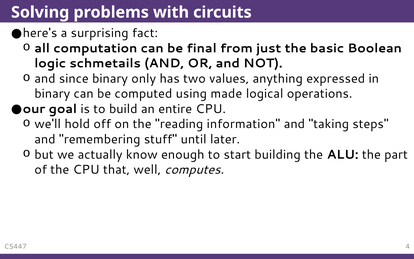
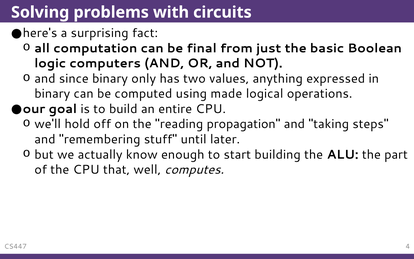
schmetails: schmetails -> computers
information: information -> propagation
